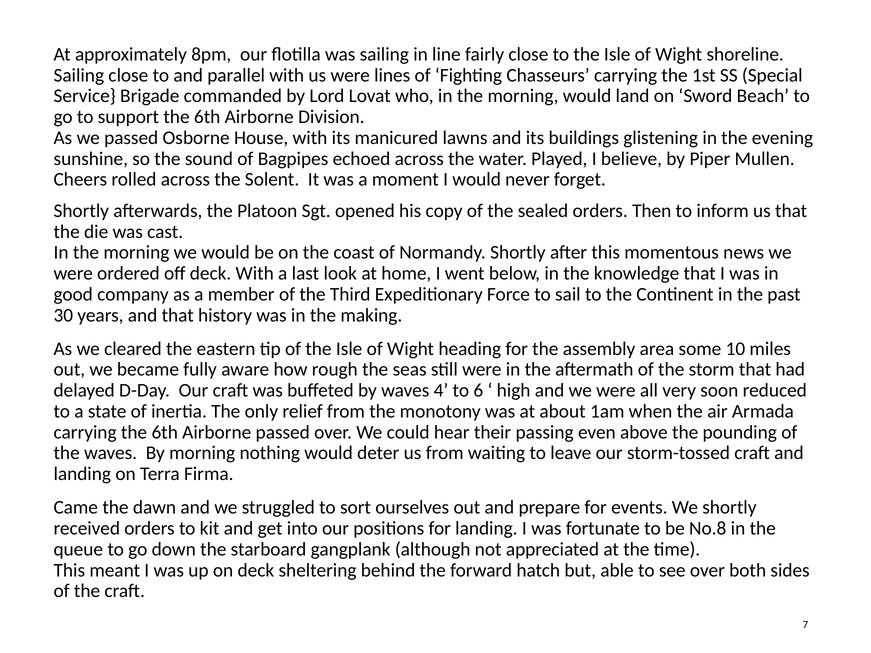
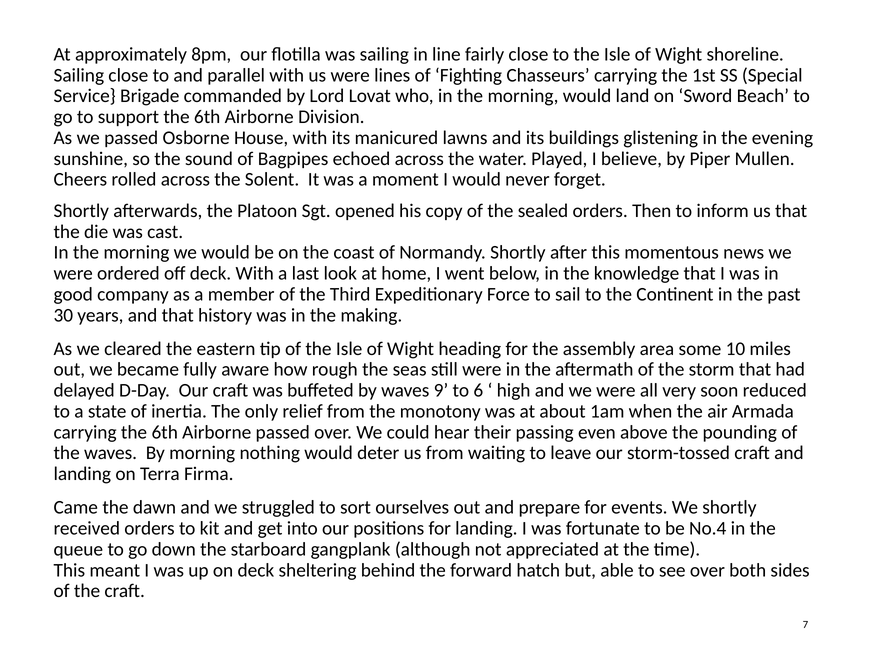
4: 4 -> 9
No.8: No.8 -> No.4
